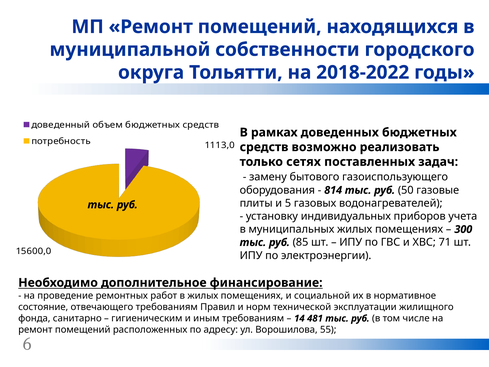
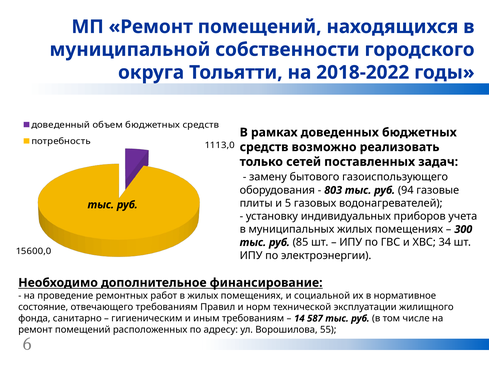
сетях: сетях -> сетей
814: 814 -> 803
50: 50 -> 94
71: 71 -> 34
481: 481 -> 587
